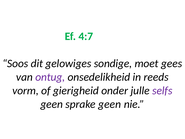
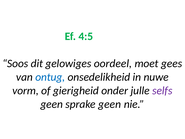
4:7: 4:7 -> 4:5
sondige: sondige -> oordeel
ontug colour: purple -> blue
reeds: reeds -> nuwe
